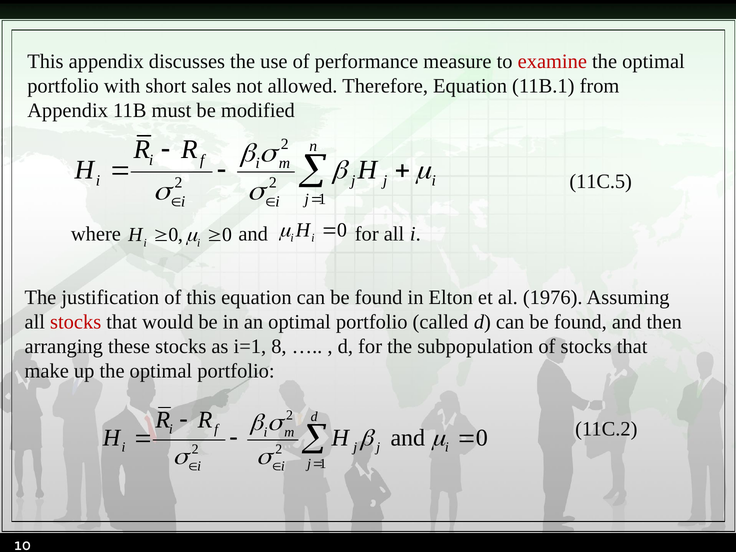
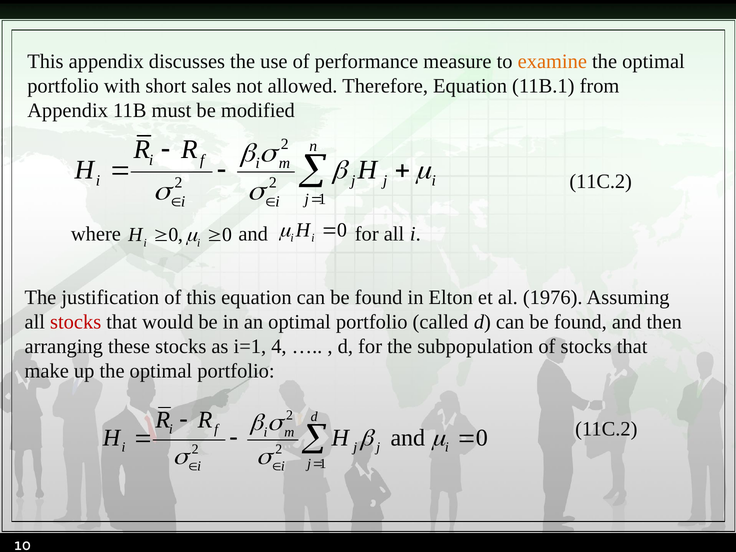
examine colour: red -> orange
11C.5 at (601, 182): 11C.5 -> 11C.2
8: 8 -> 4
